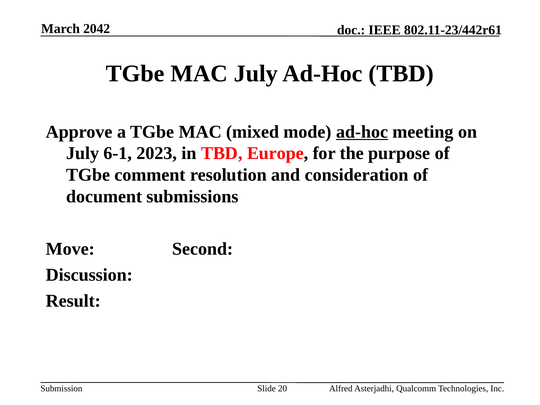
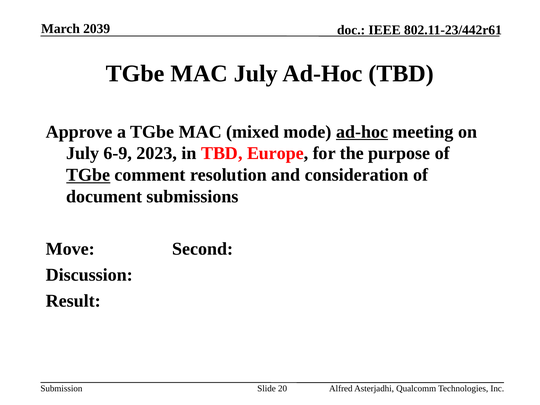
2042: 2042 -> 2039
6-1: 6-1 -> 6-9
TGbe at (88, 175) underline: none -> present
